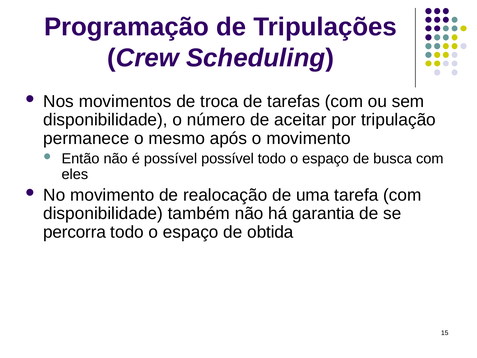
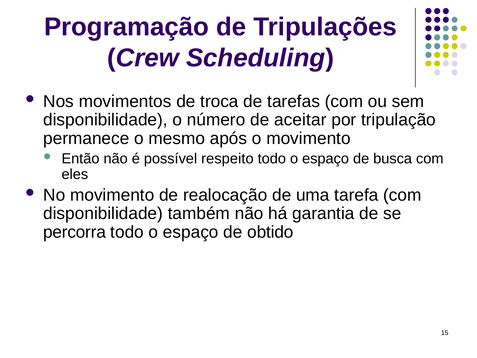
possível possível: possível -> respeito
obtida: obtida -> obtido
